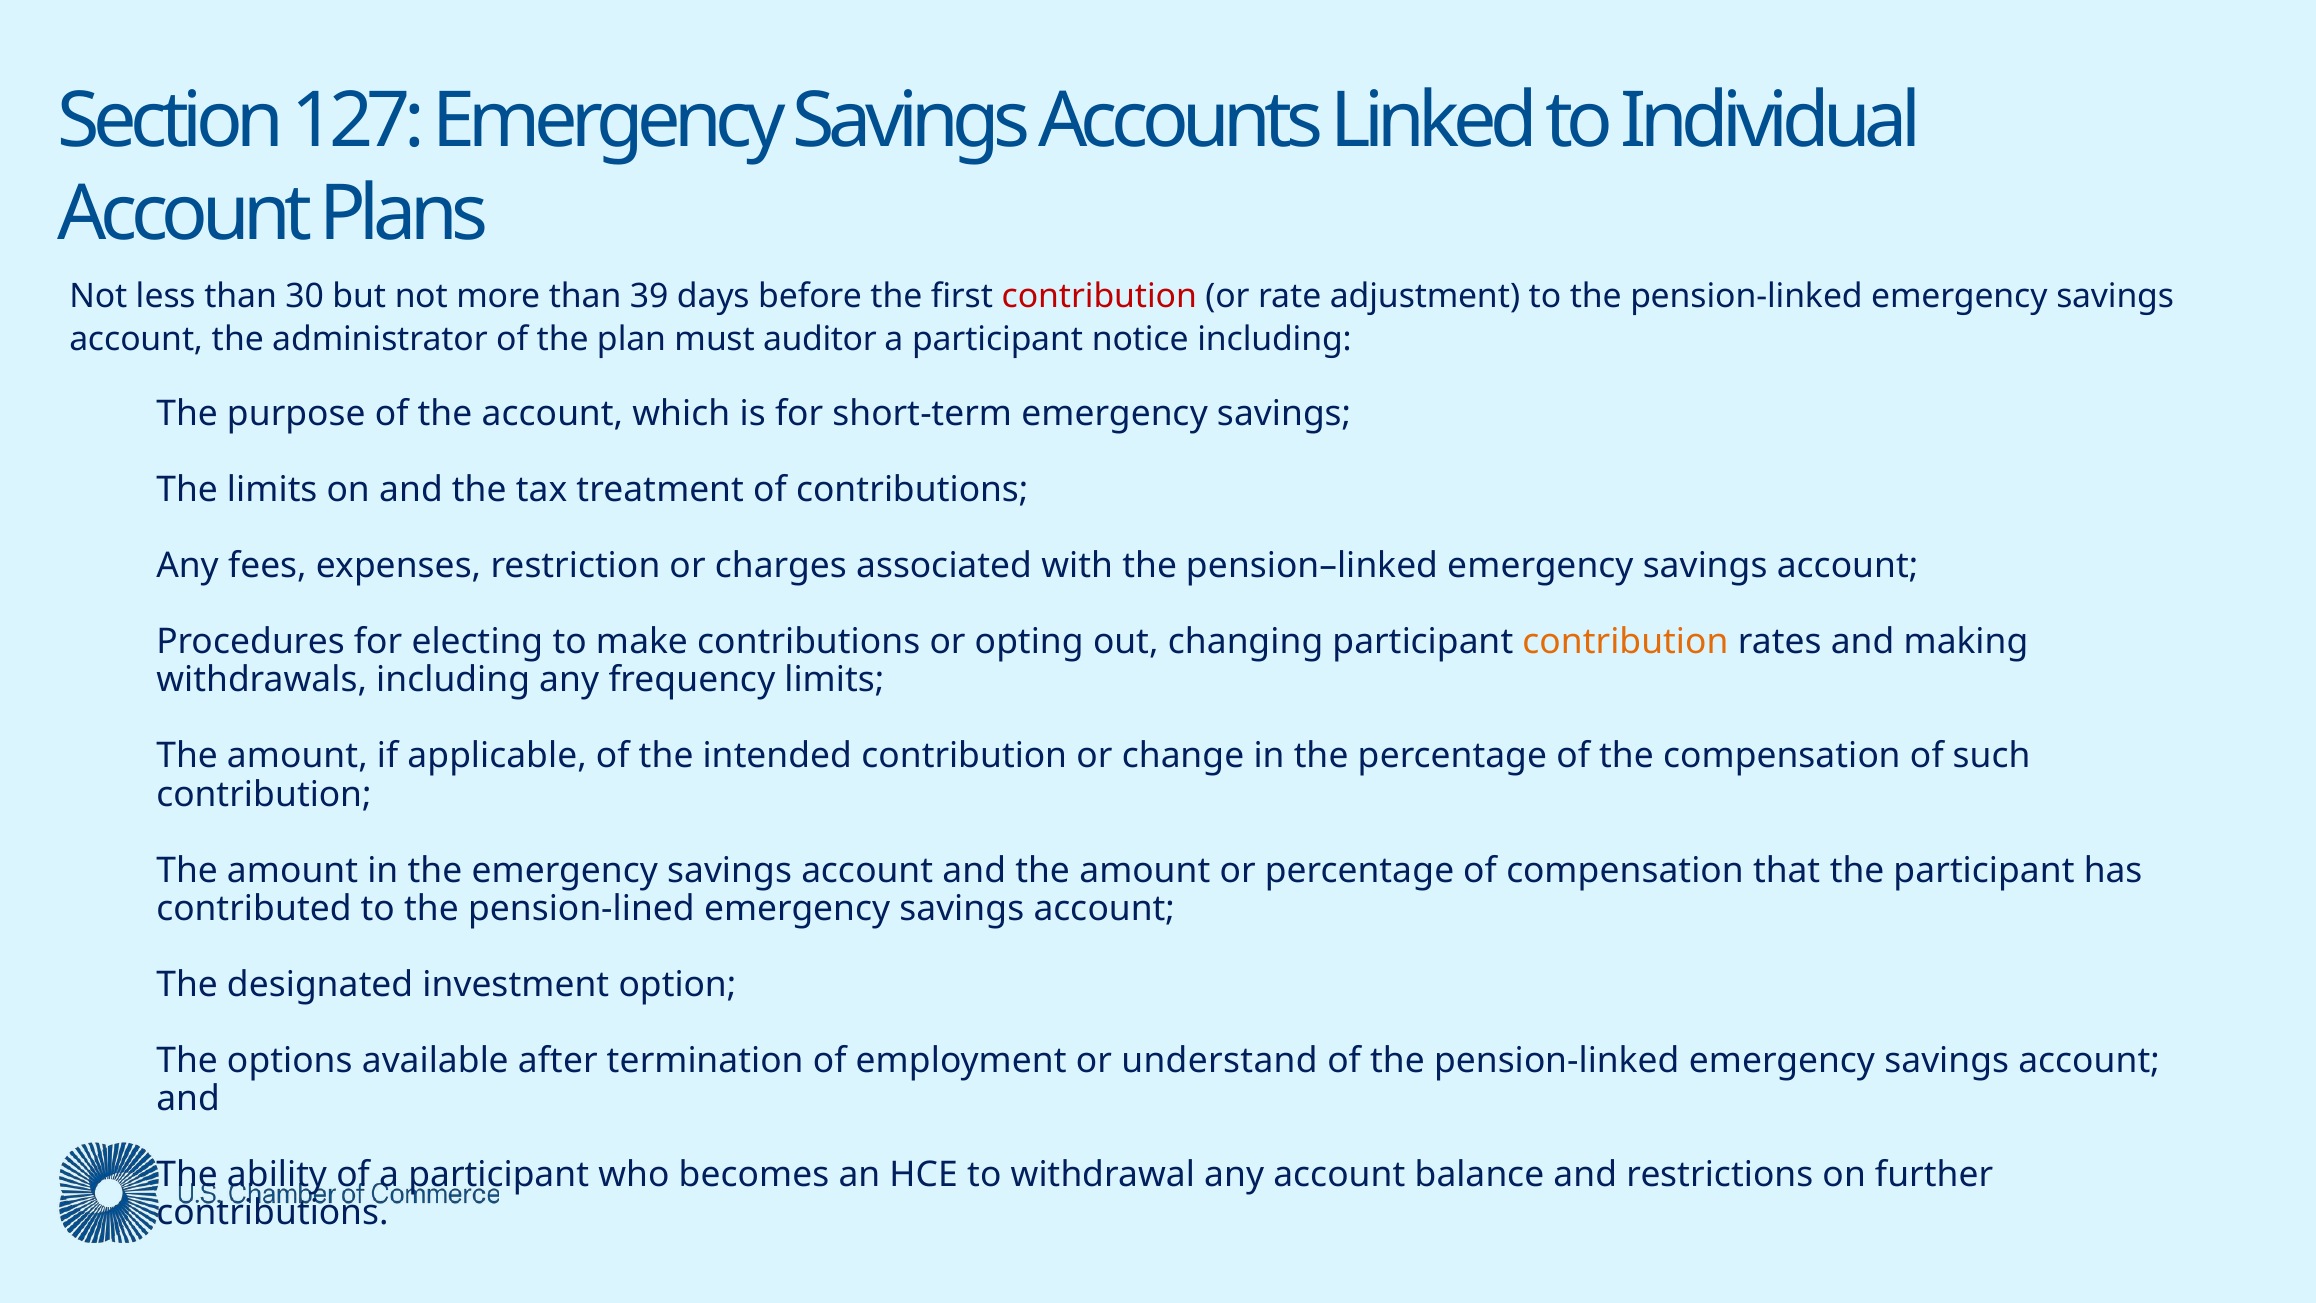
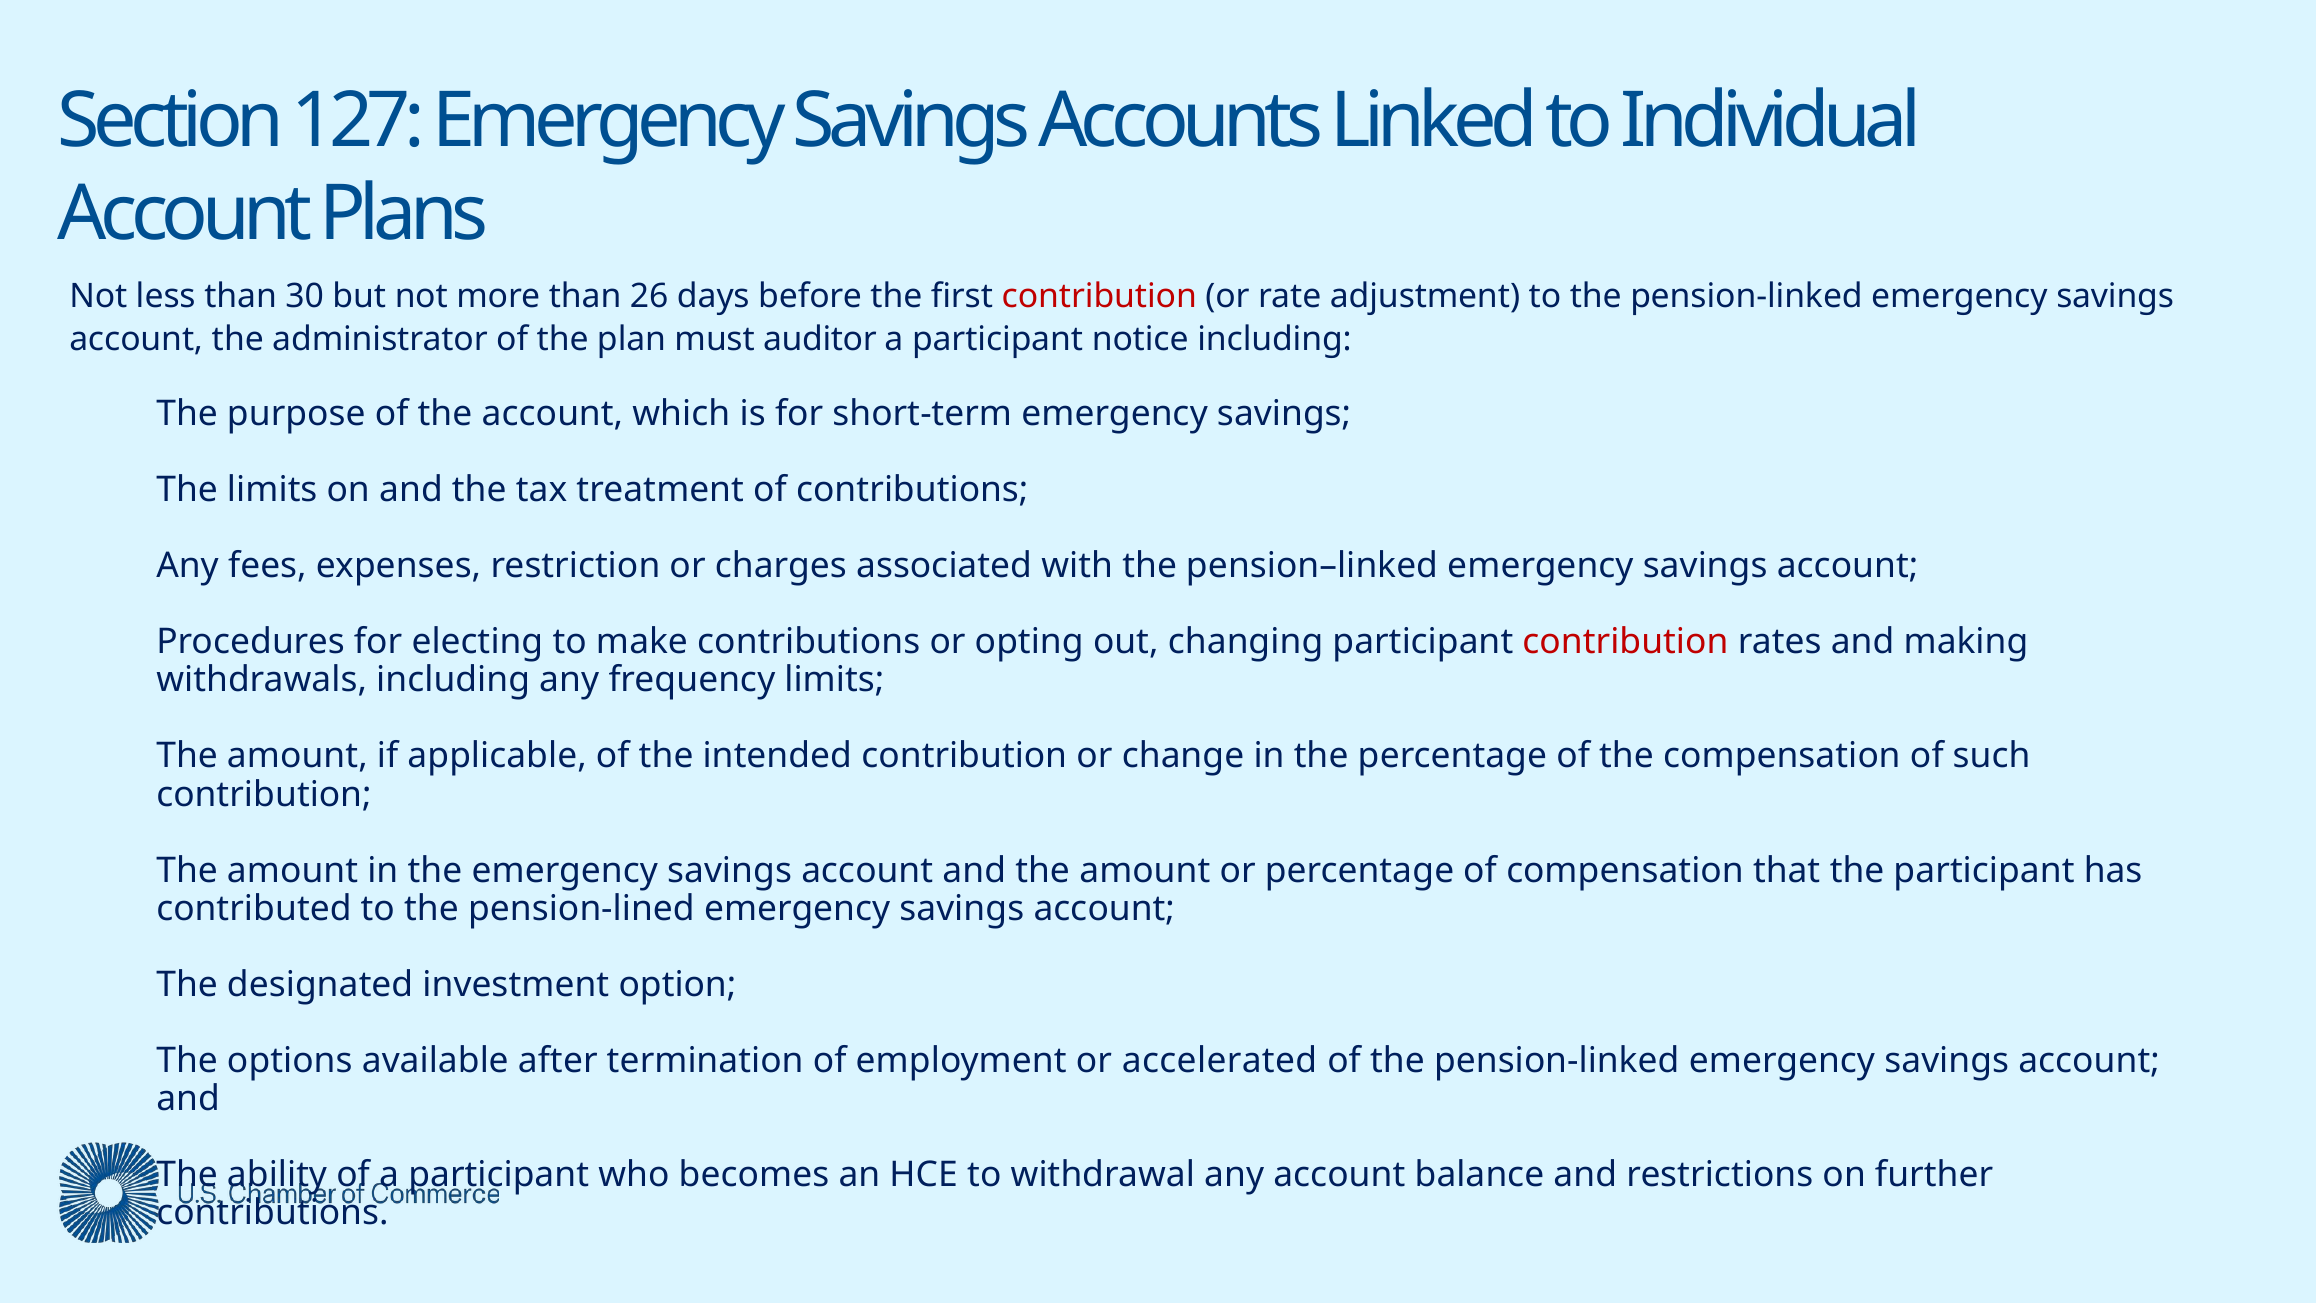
39: 39 -> 26
contribution at (1625, 642) colour: orange -> red
understand: understand -> accelerated
